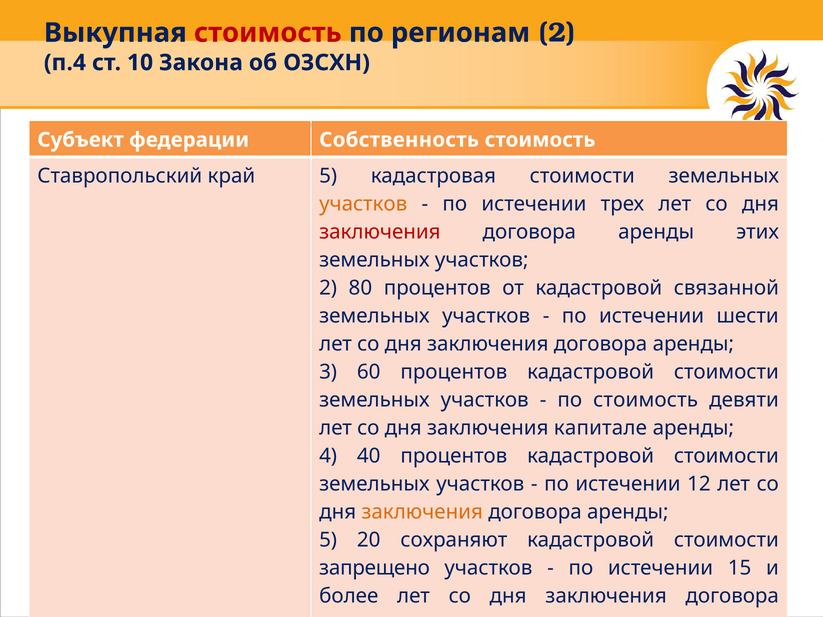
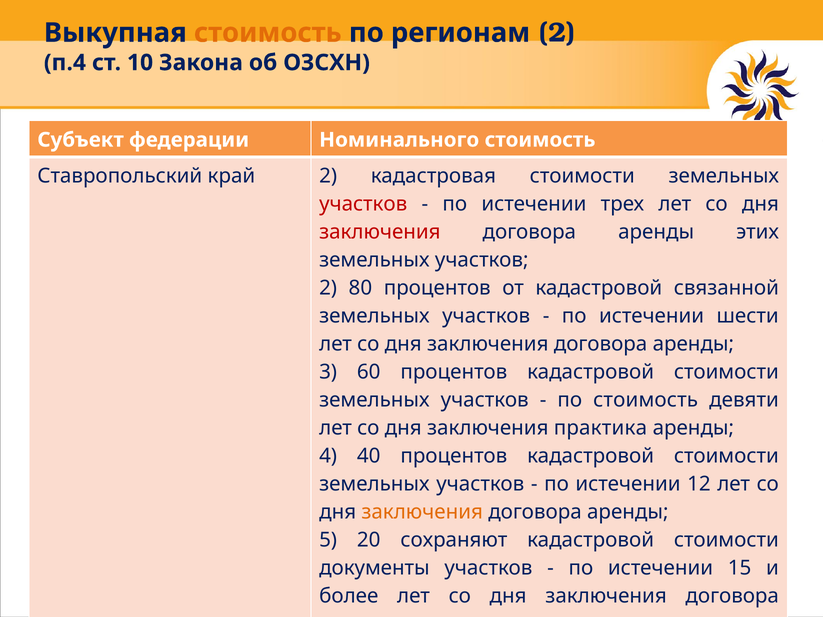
стоимость at (268, 33) colour: red -> orange
Собственность: Собственность -> Номинального
край 5: 5 -> 2
участков at (363, 204) colour: orange -> red
капитале: капитале -> практика
запрещено: запрещено -> документы
